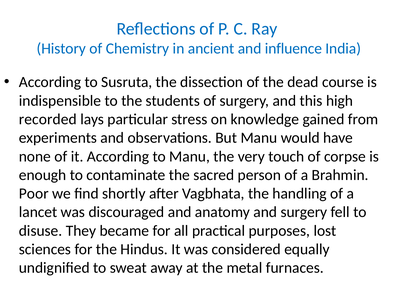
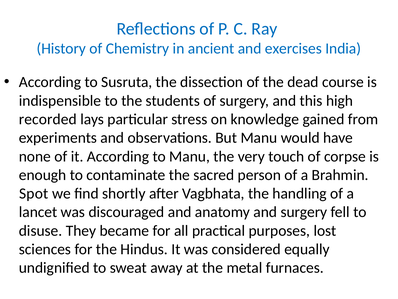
influence: influence -> exercises
Poor: Poor -> Spot
